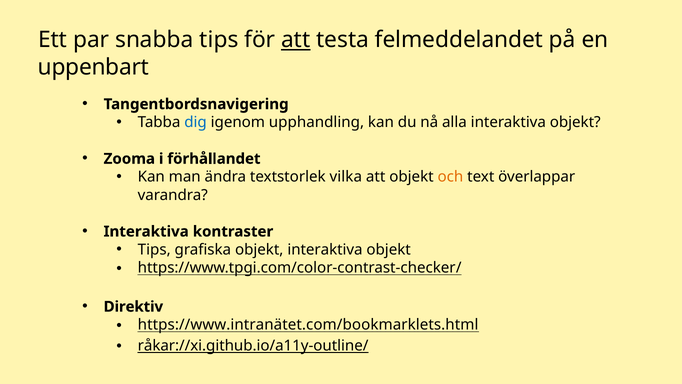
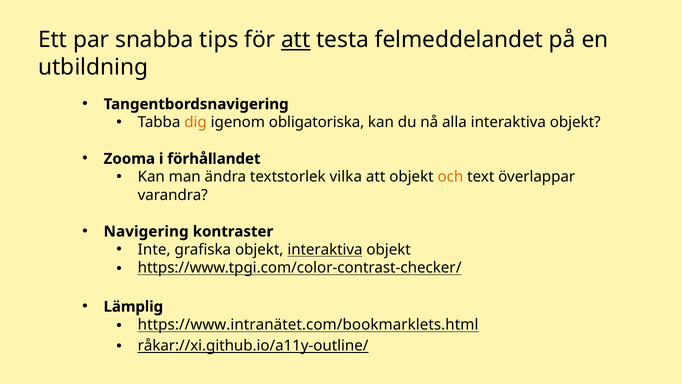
uppenbart: uppenbart -> utbildning
dig colour: blue -> orange
upphandling: upphandling -> obligatoriska
Interaktiva at (146, 231): Interaktiva -> Navigering
Tips at (154, 250): Tips -> Inte
interaktiva at (325, 250) underline: none -> present
Direktiv: Direktiv -> Lämplig
